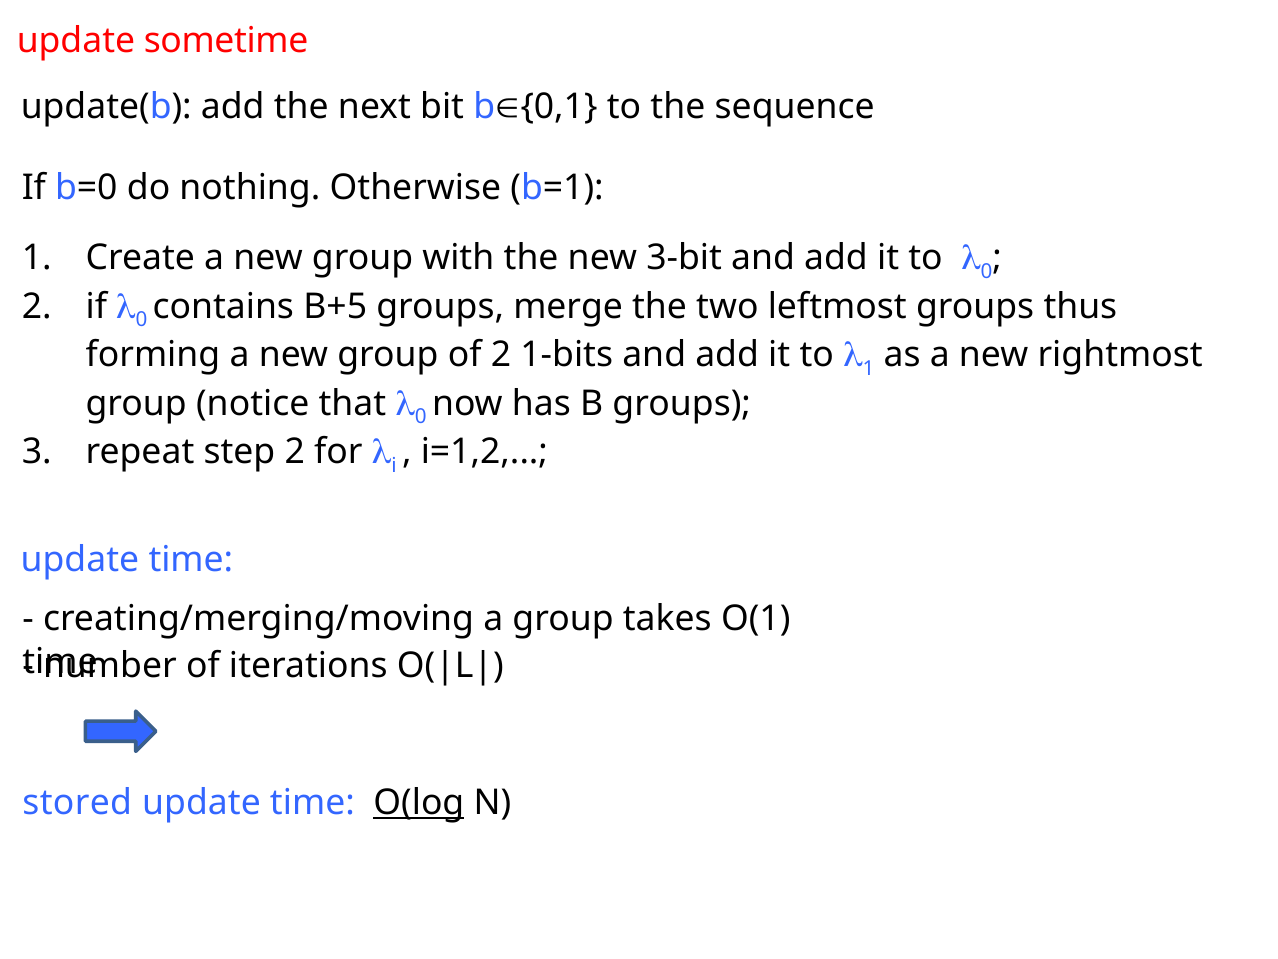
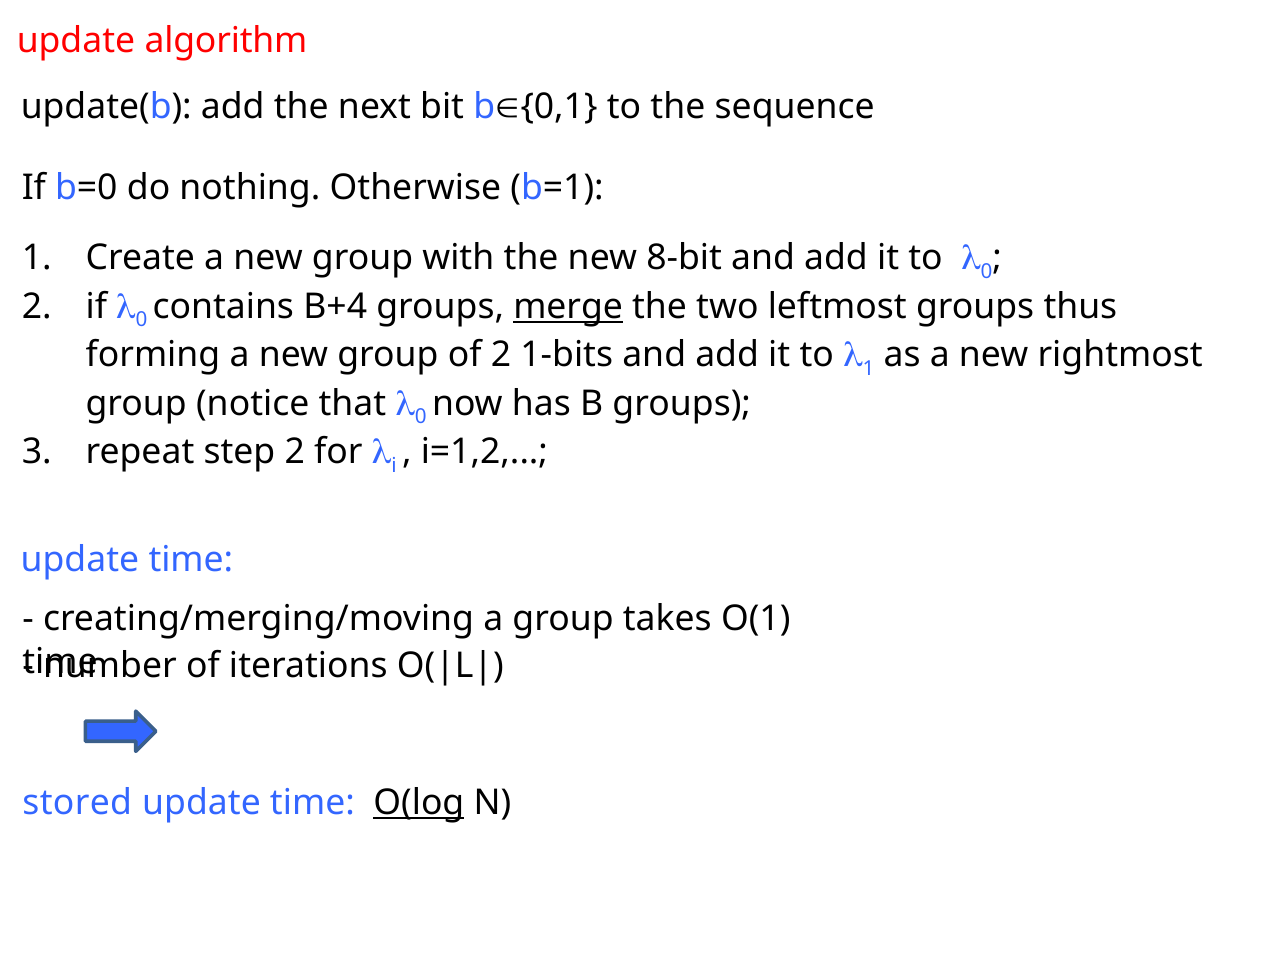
sometime: sometime -> algorithm
3-bit: 3-bit -> 8-bit
B+5: B+5 -> B+4
merge underline: none -> present
